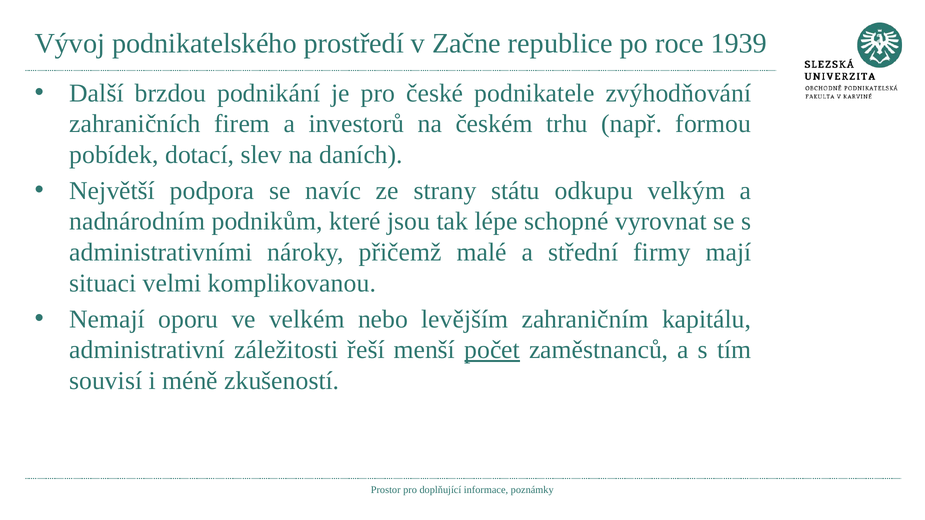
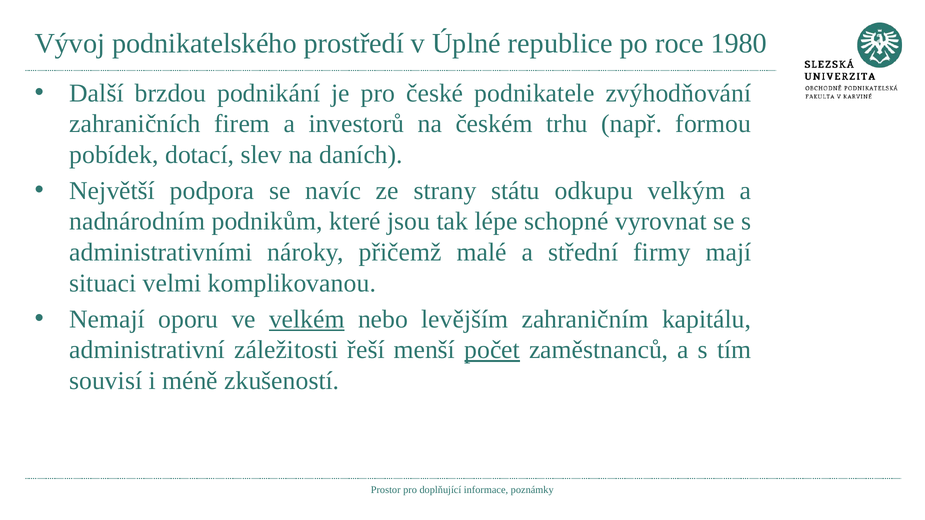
Začne: Začne -> Úplné
1939: 1939 -> 1980
velkém underline: none -> present
